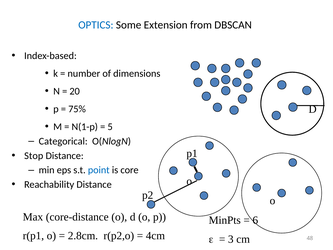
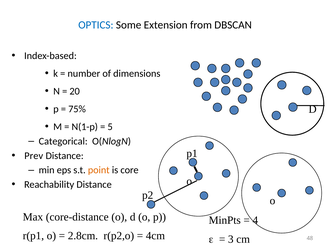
Stop: Stop -> Prev
point colour: blue -> orange
6: 6 -> 4
